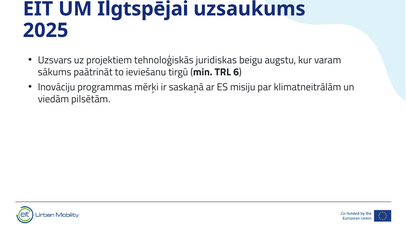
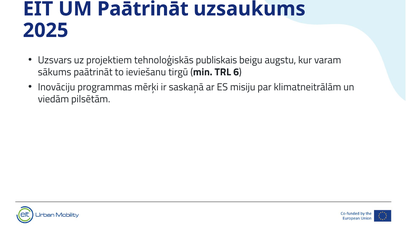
UM Ilgtspējai: Ilgtspējai -> Paātrināt
juridiskas: juridiskas -> publiskais
